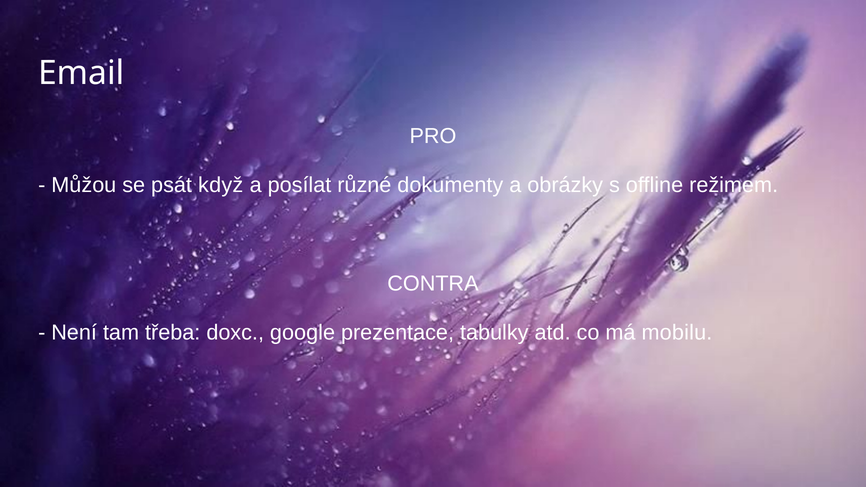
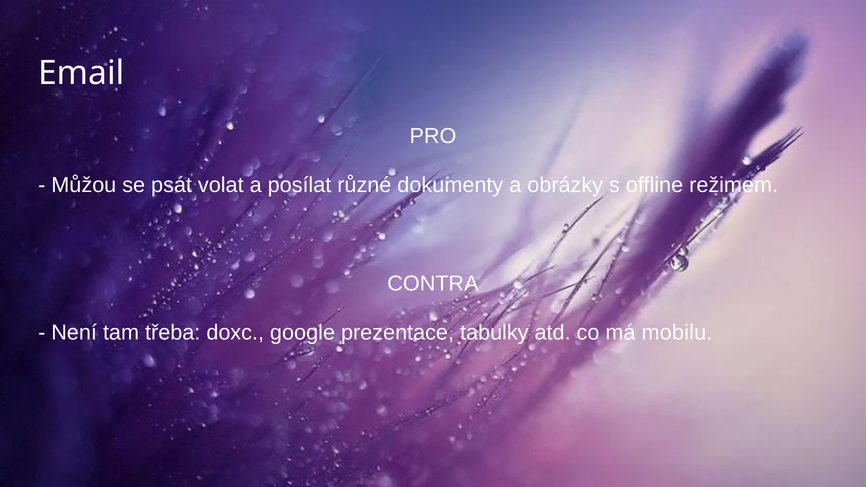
když: když -> volat
